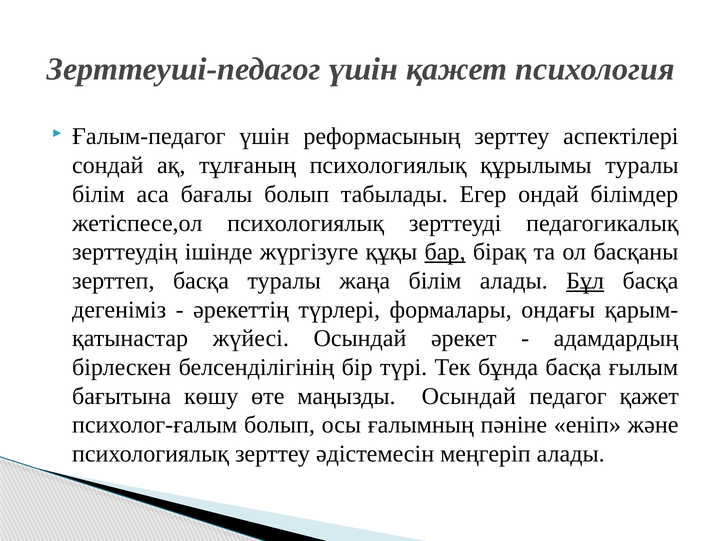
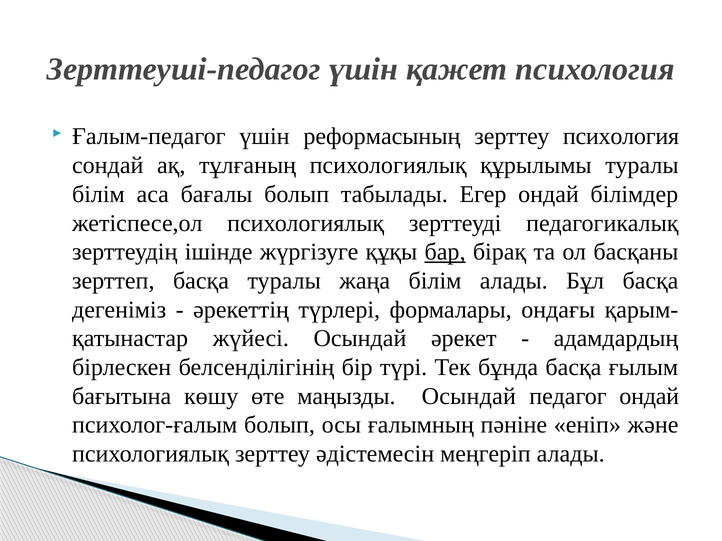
зерттеу аспектілері: аспектілері -> психология
Бұл underline: present -> none
педагог қажет: қажет -> ондай
